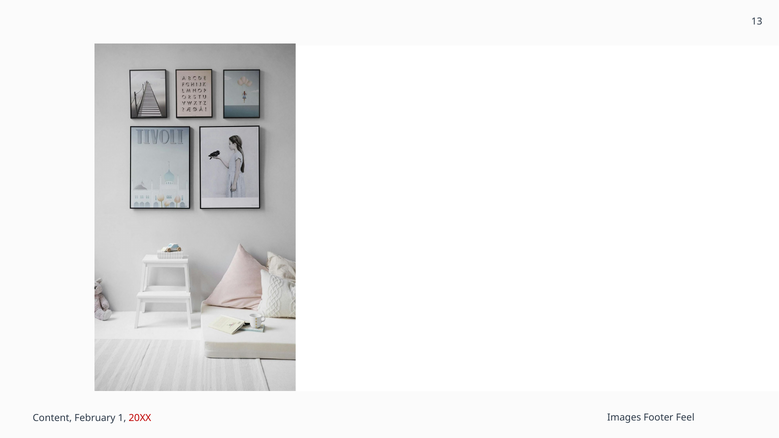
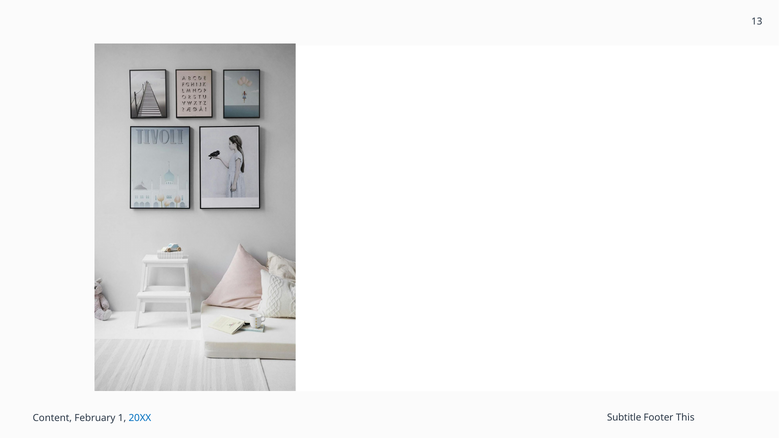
Images: Images -> Subtitle
Feel: Feel -> This
20XX colour: red -> blue
